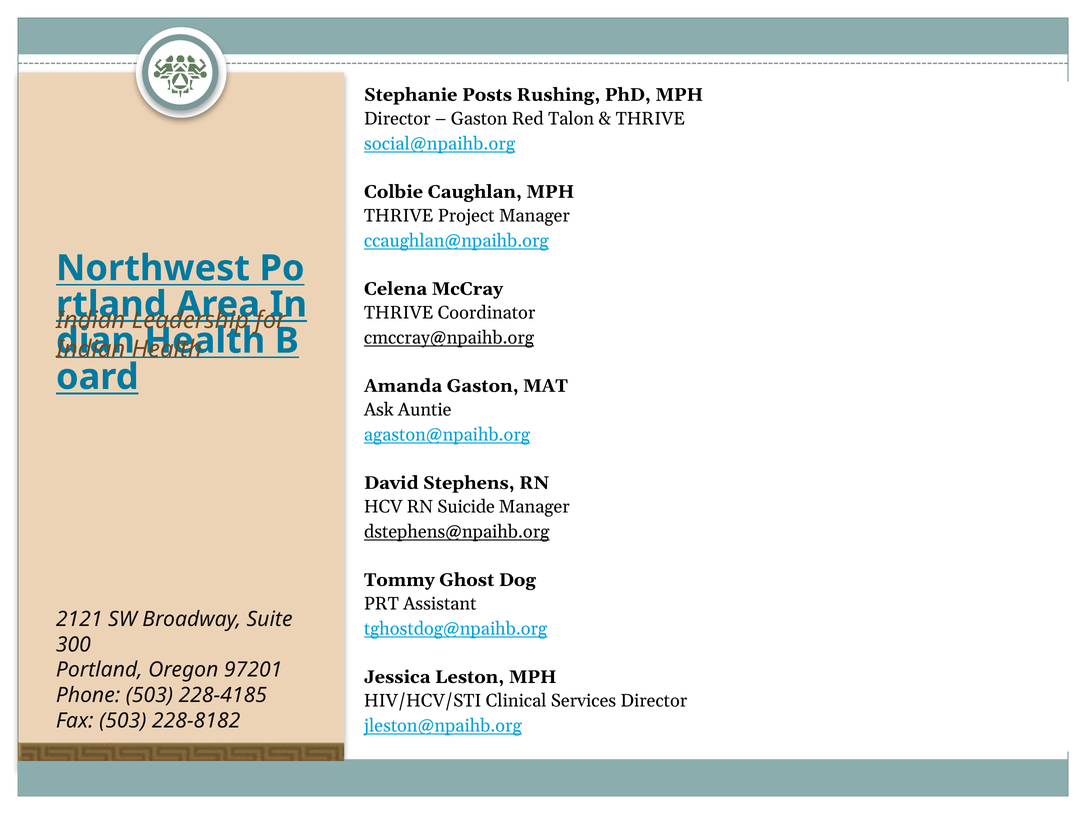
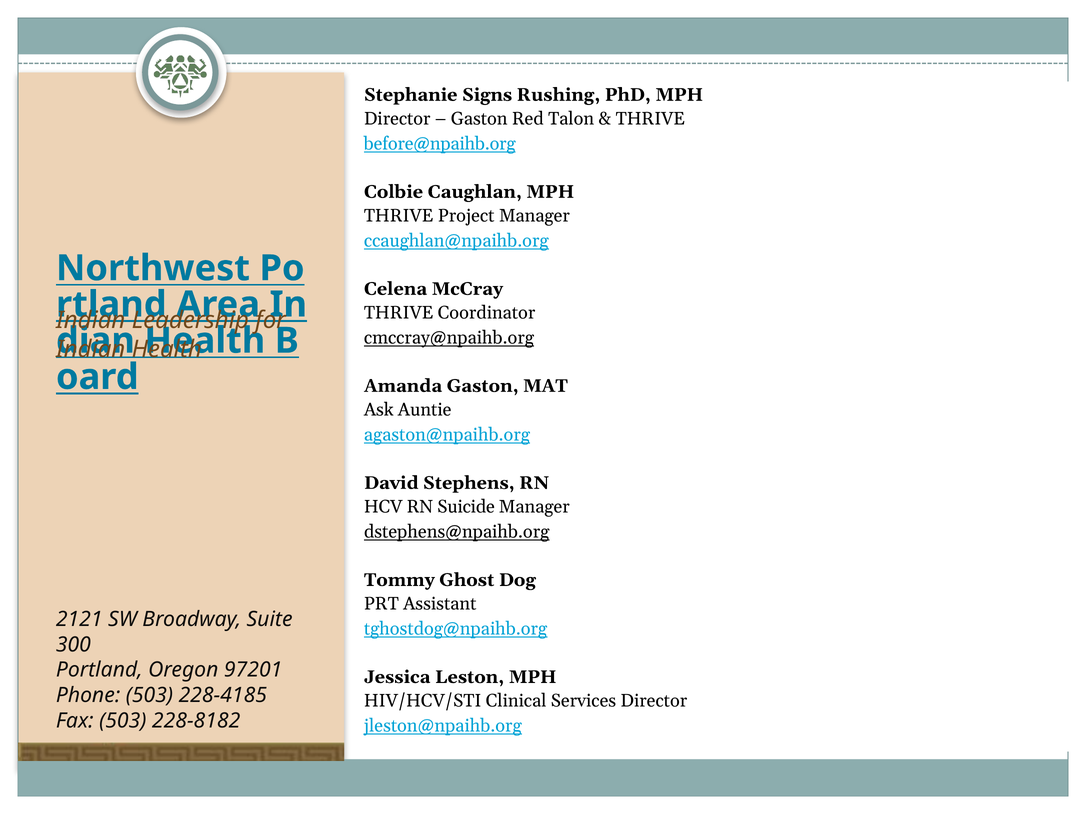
Posts: Posts -> Signs
social@npaihb.org: social@npaihb.org -> before@npaihb.org
